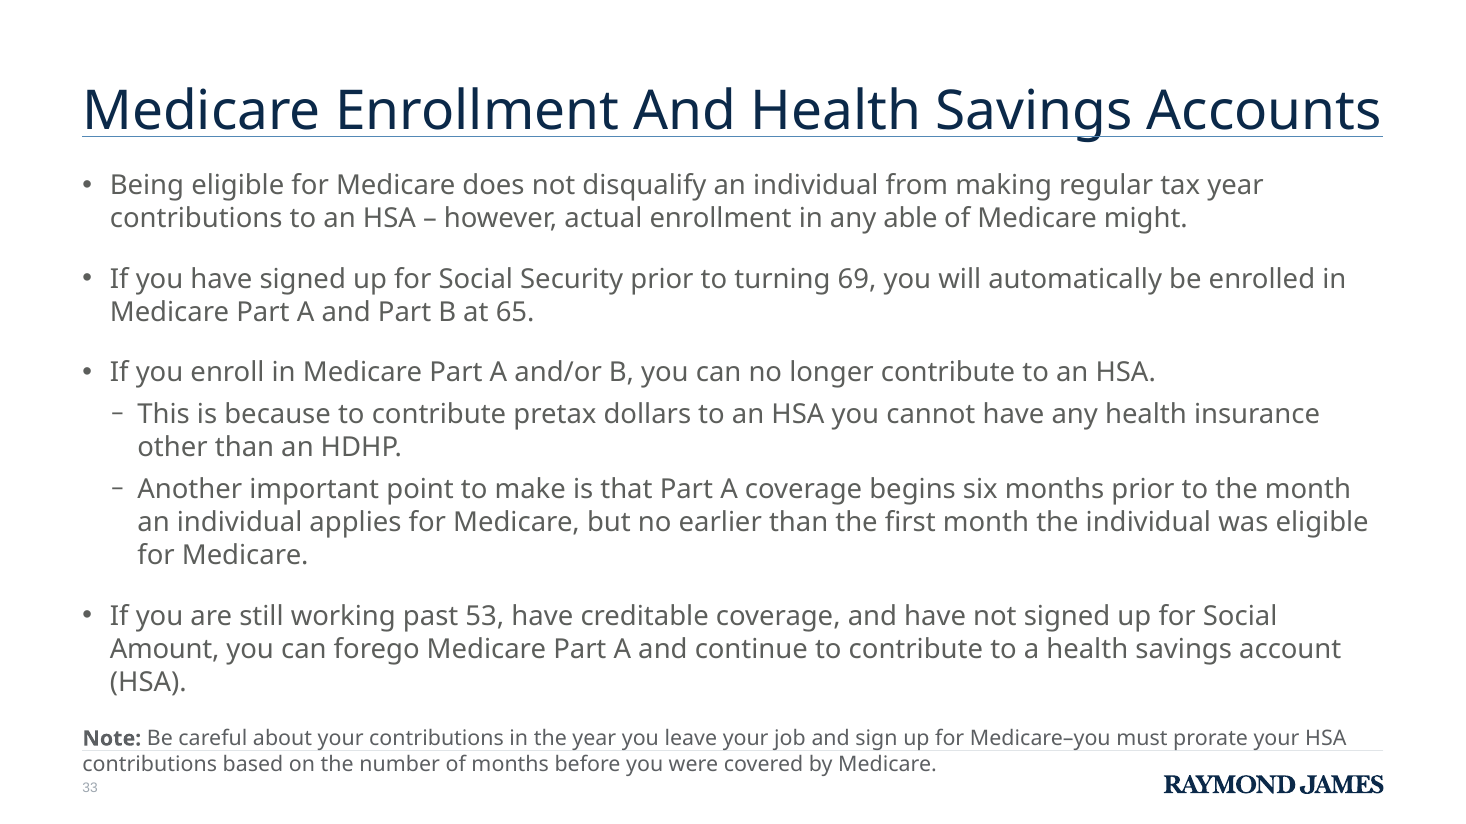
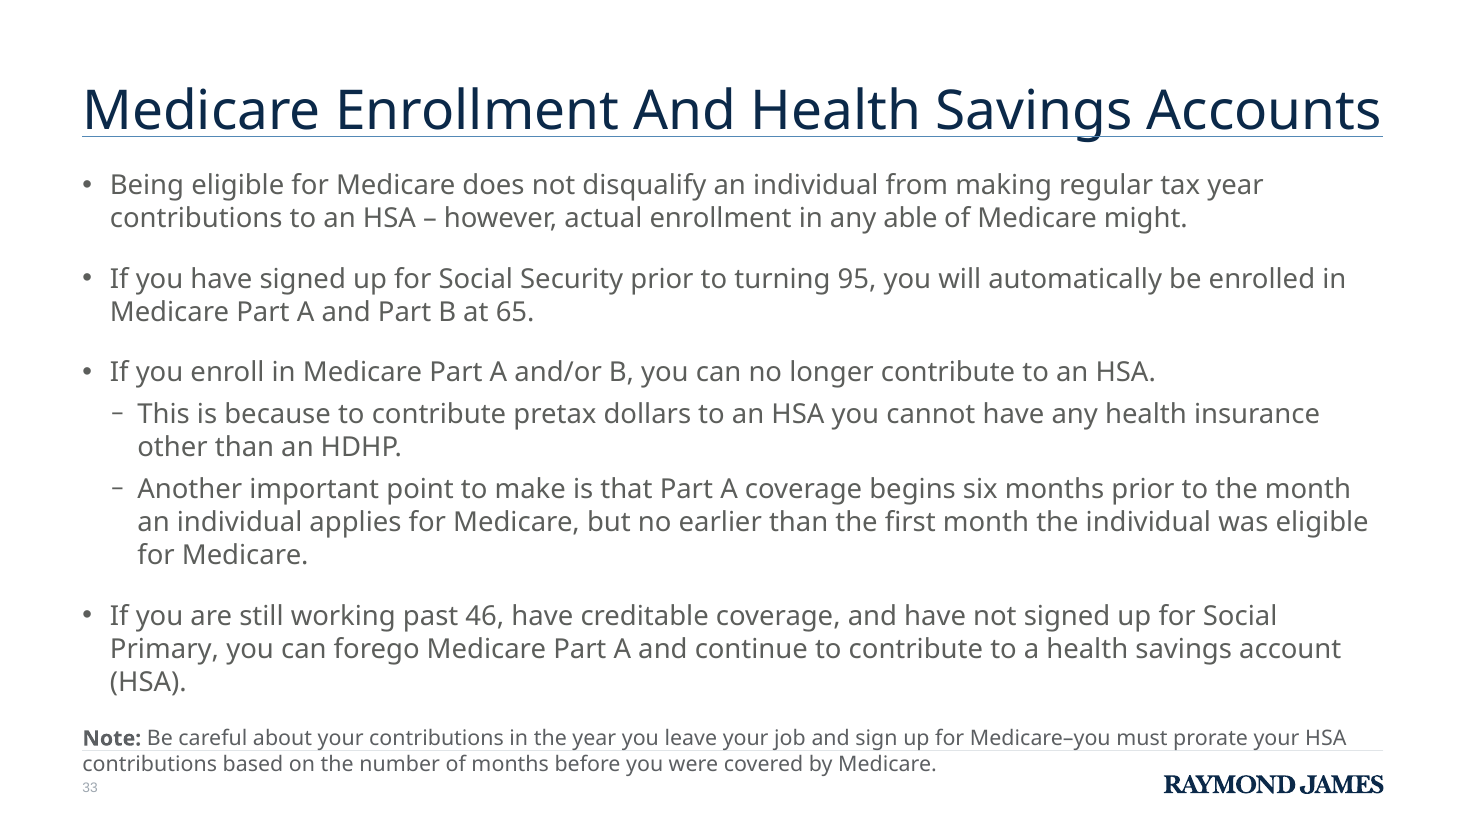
69: 69 -> 95
53: 53 -> 46
Amount: Amount -> Primary
